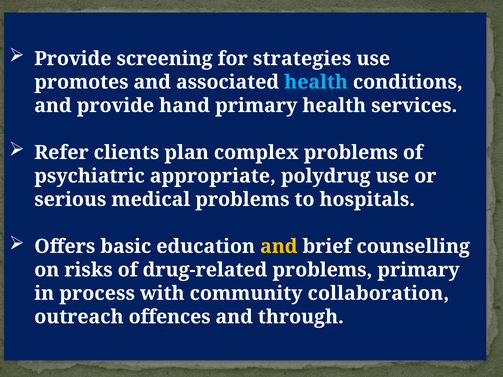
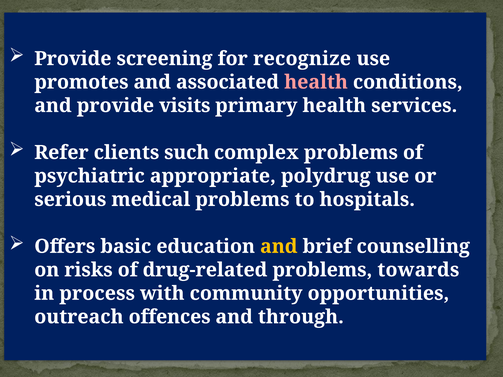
strategies: strategies -> recognize
health at (316, 82) colour: light blue -> pink
hand: hand -> visits
plan: plan -> such
problems primary: primary -> towards
collaboration: collaboration -> opportunities
